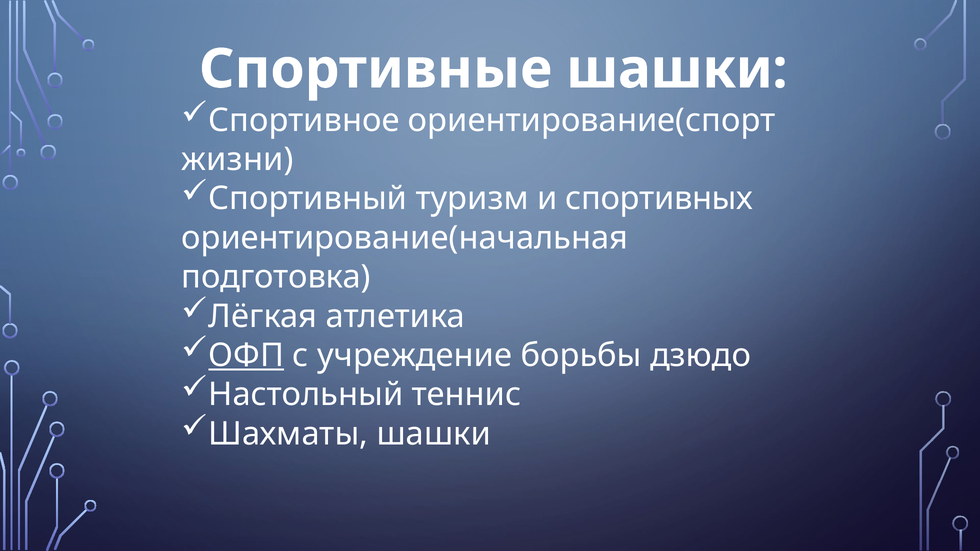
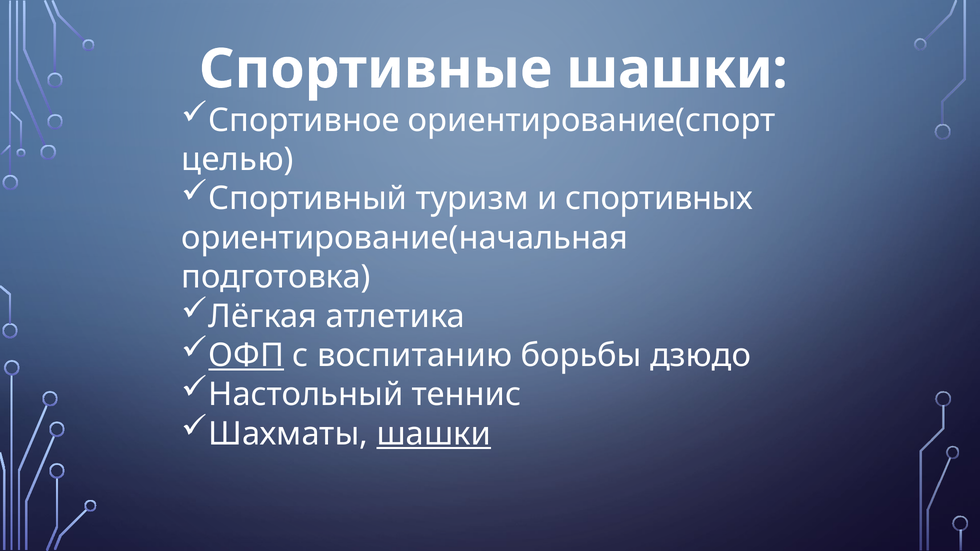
жизни: жизни -> целью
учреждение: учреждение -> воспитанию
шашки at (434, 434) underline: none -> present
